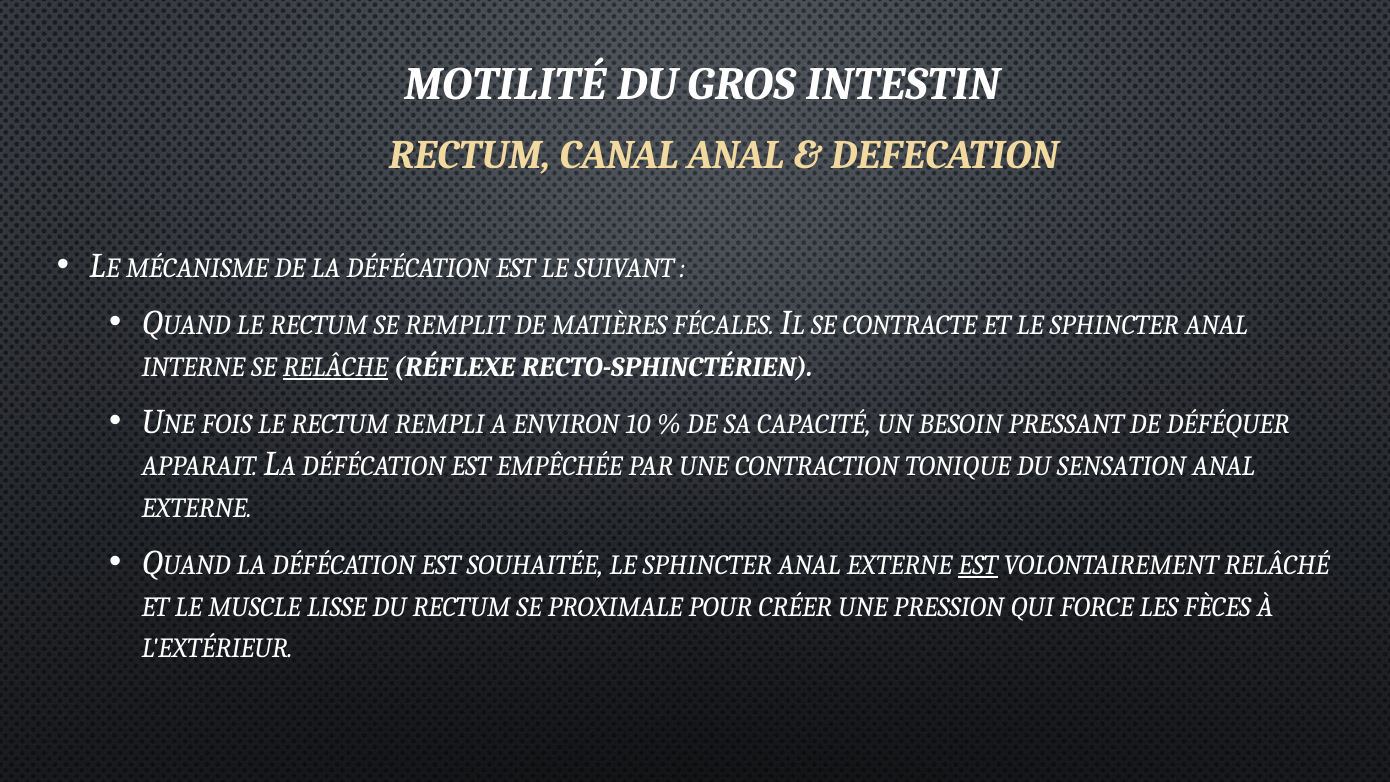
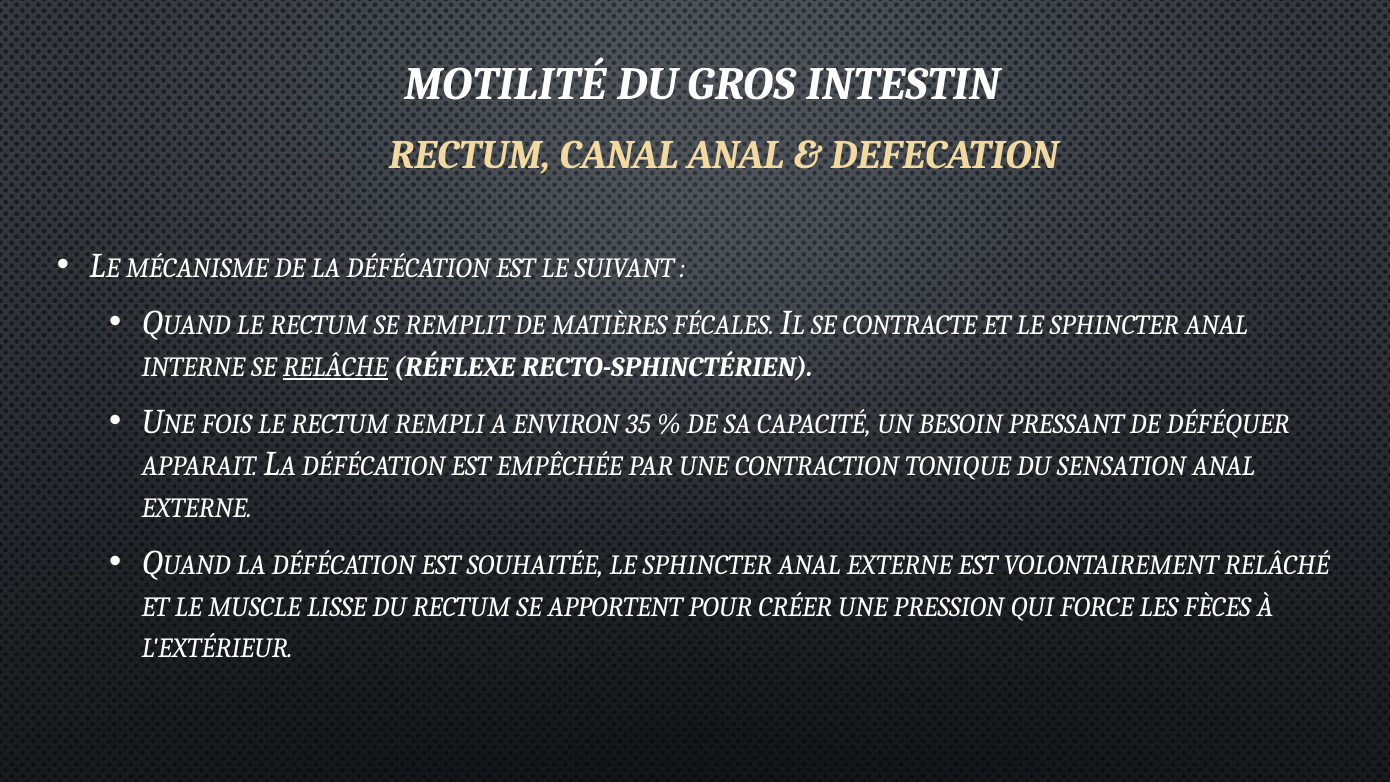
10: 10 -> 35
EST at (978, 565) underline: present -> none
PROXIMALE: PROXIMALE -> APPORTENT
